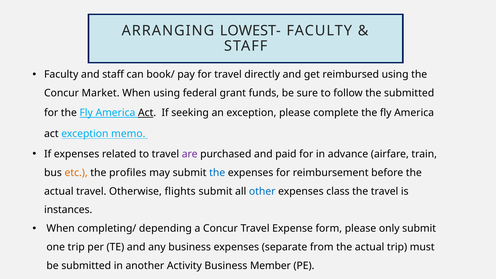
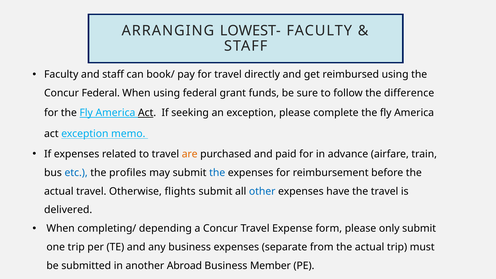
Concur Market: Market -> Federal
the submitted: submitted -> difference
are colour: purple -> orange
etc colour: orange -> blue
class: class -> have
instances: instances -> delivered
Activity: Activity -> Abroad
